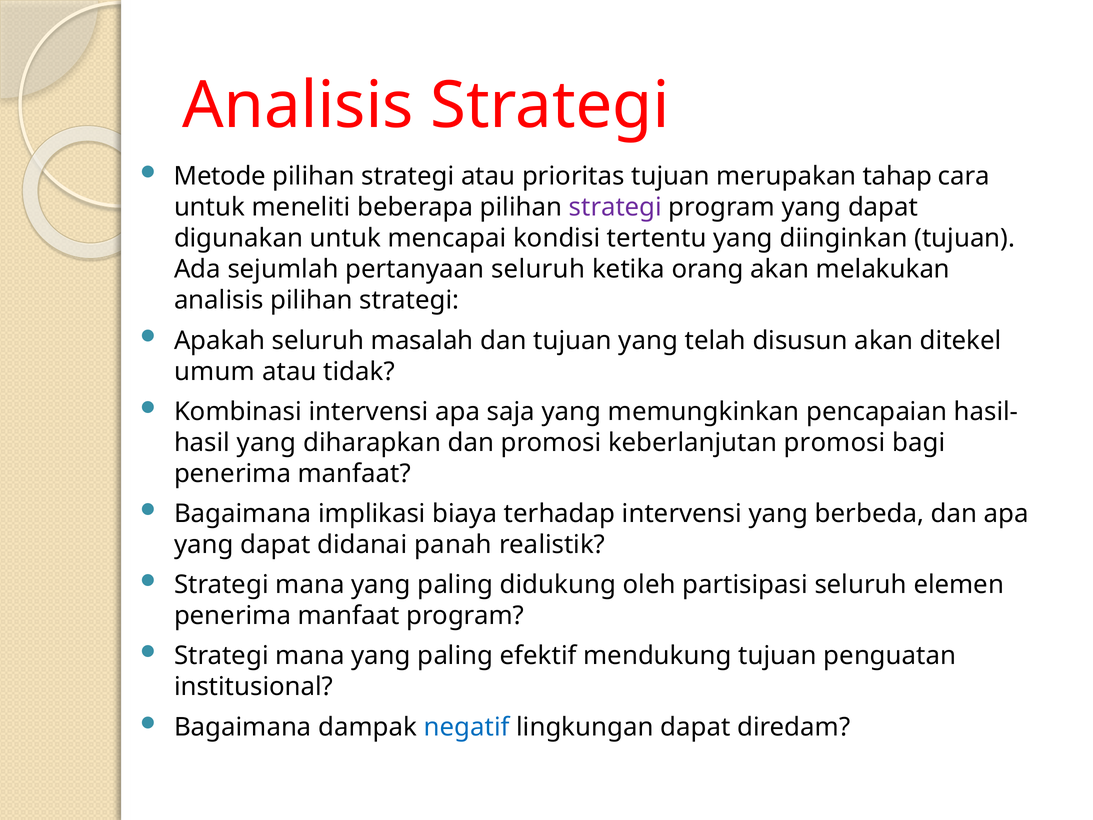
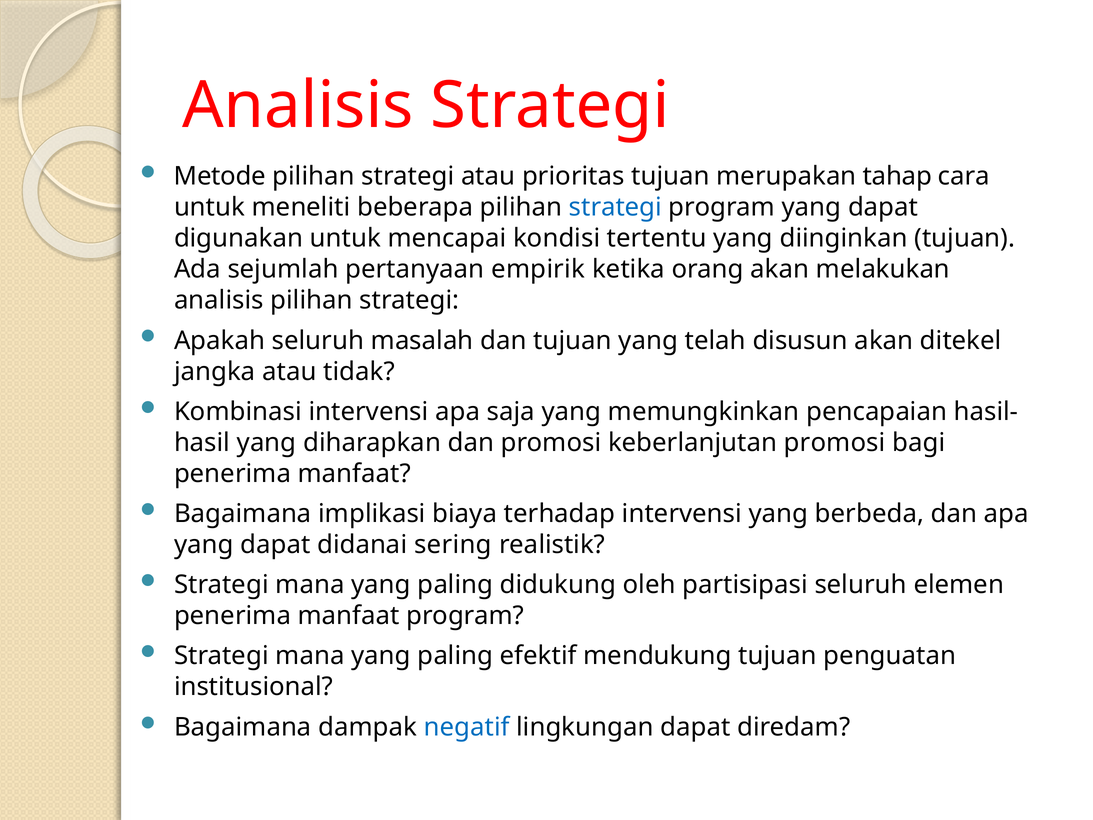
strategi at (615, 207) colour: purple -> blue
pertanyaan seluruh: seluruh -> empirik
umum: umum -> jangka
panah: panah -> sering
